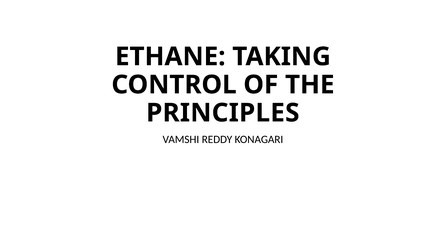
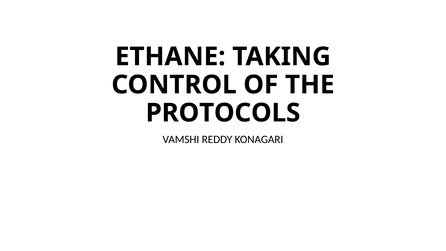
PRINCIPLES: PRINCIPLES -> PROTOCOLS
